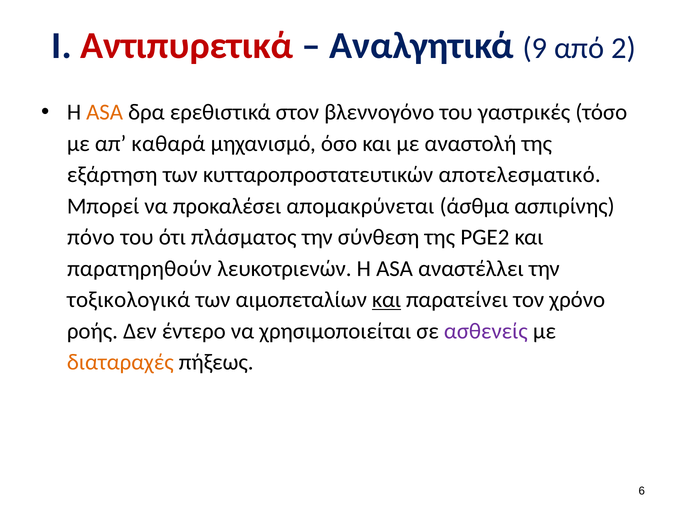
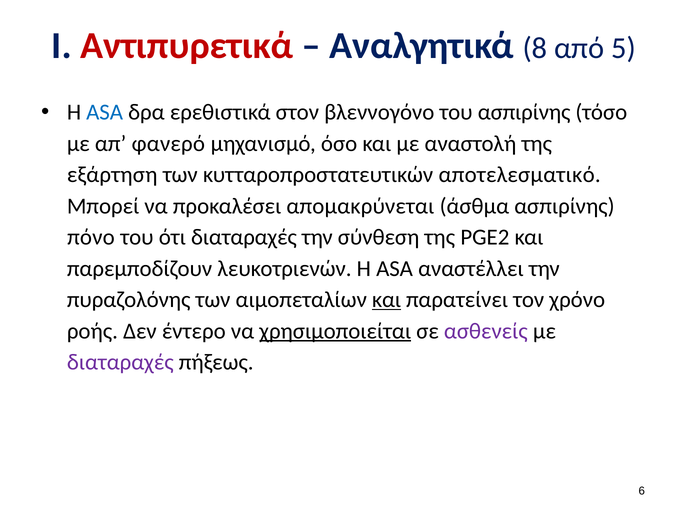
9: 9 -> 8
2: 2 -> 5
ASA at (105, 112) colour: orange -> blue
του γαστρικές: γαστρικές -> ασπιρίνης
καθαρά: καθαρά -> φανερό
ότι πλάσματος: πλάσματος -> διαταραχές
παρατηρηθούν: παρατηρηθούν -> παρεμποδίζουν
τοξικολογικά: τοξικολογικά -> πυραζολόνης
χρησιμοποιείται underline: none -> present
διαταραχές at (120, 363) colour: orange -> purple
